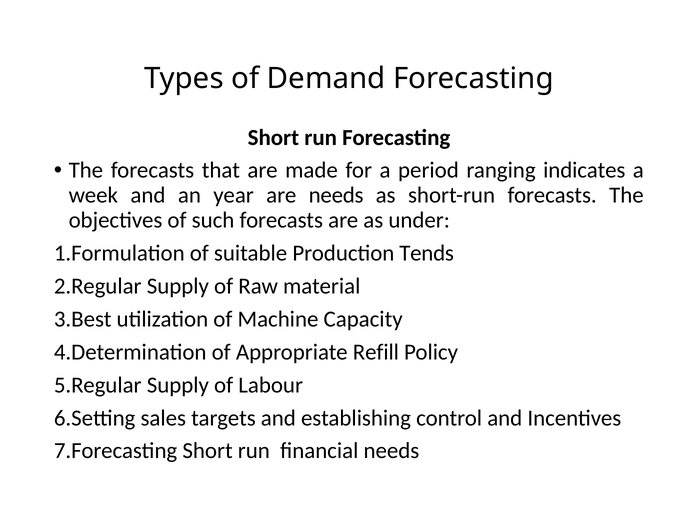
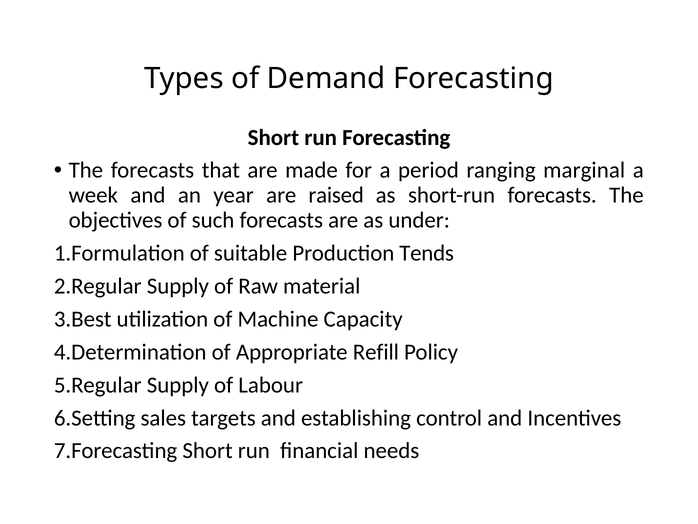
indicates: indicates -> marginal
are needs: needs -> raised
